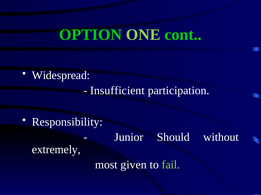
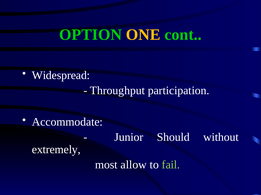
ONE colour: light green -> yellow
Insufficient: Insufficient -> Throughput
Responsibility: Responsibility -> Accommodate
given: given -> allow
